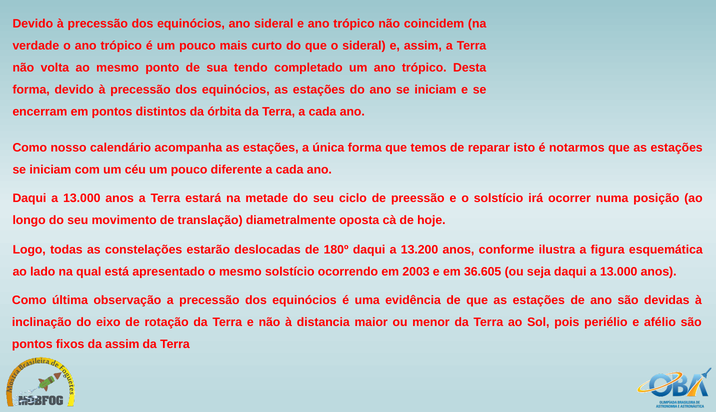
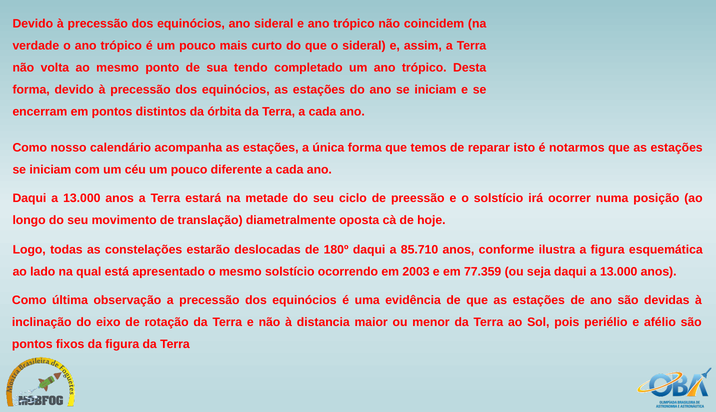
13.200: 13.200 -> 85.710
36.605: 36.605 -> 77.359
da assim: assim -> figura
